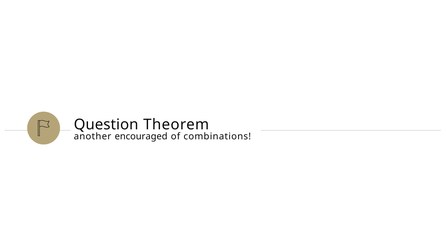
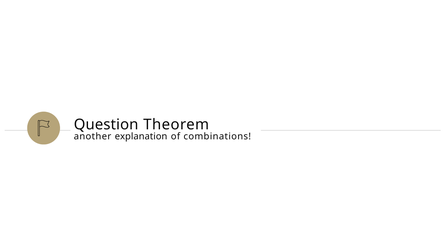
encouraged: encouraged -> explanation
